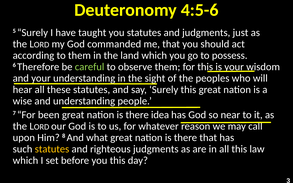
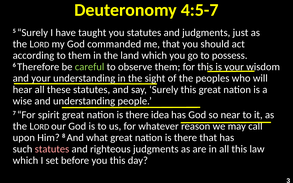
4:5-6: 4:5-6 -> 4:5-7
been: been -> spirit
statutes at (52, 149) colour: yellow -> pink
